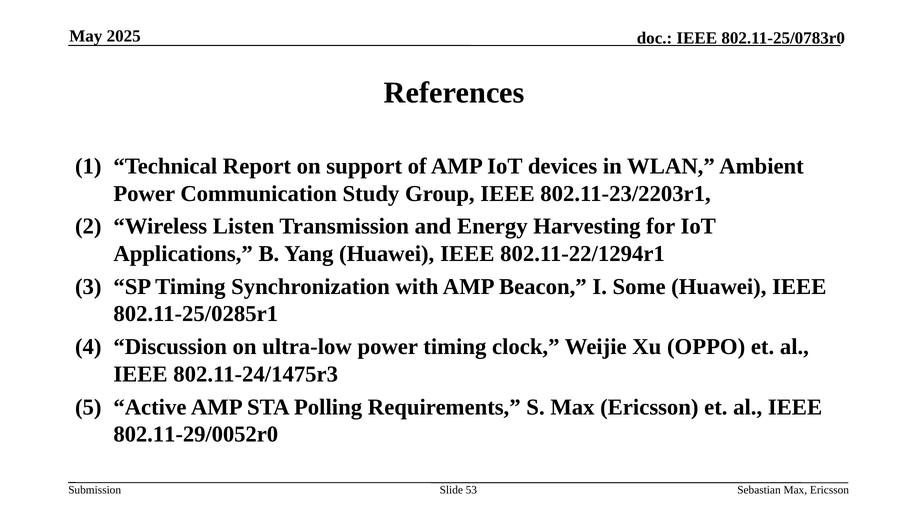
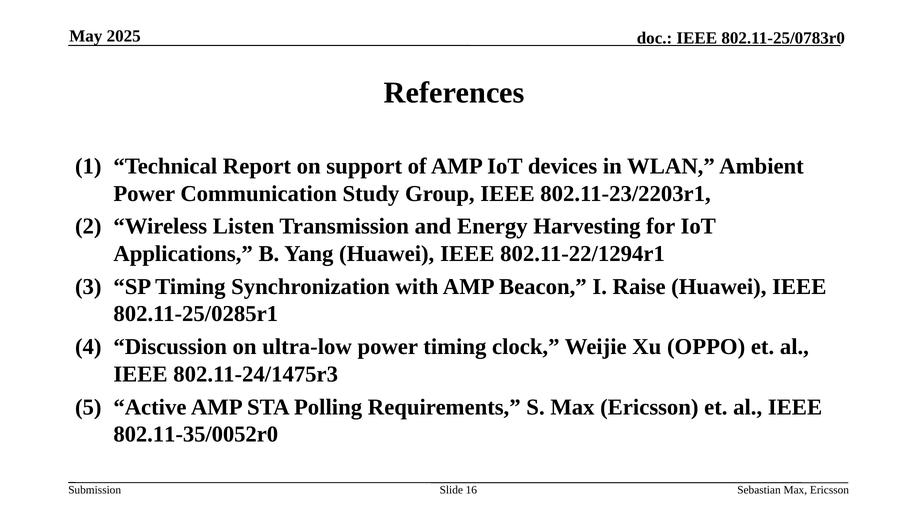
Some: Some -> Raise
802.11-29/0052r0: 802.11-29/0052r0 -> 802.11-35/0052r0
53: 53 -> 16
